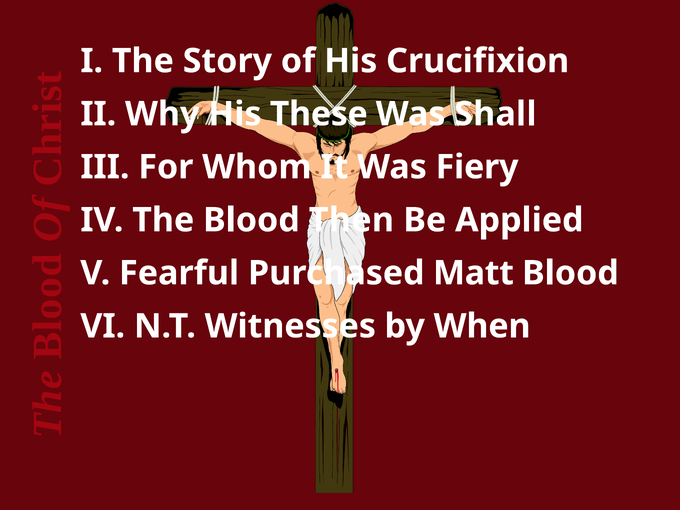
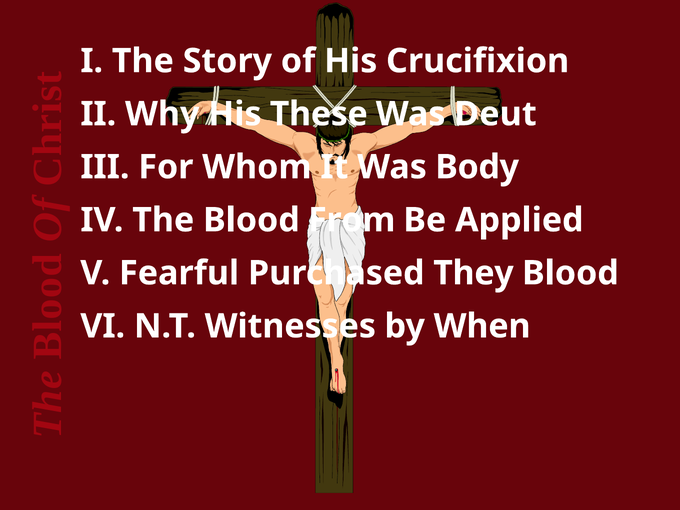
Shall: Shall -> Deut
Fiery: Fiery -> Body
Then: Then -> From
Matt: Matt -> They
